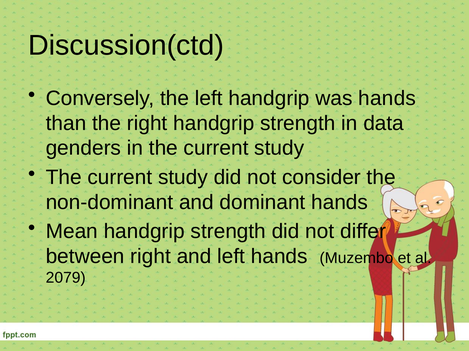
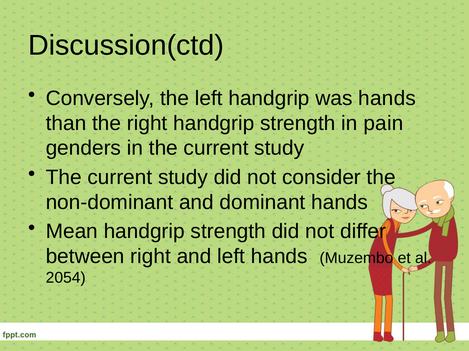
data: data -> pain
2079: 2079 -> 2054
